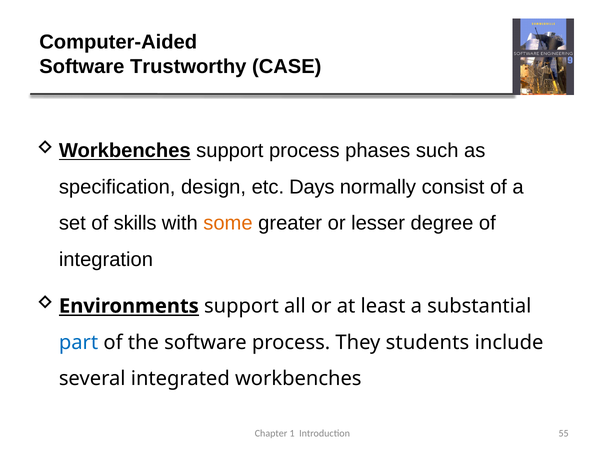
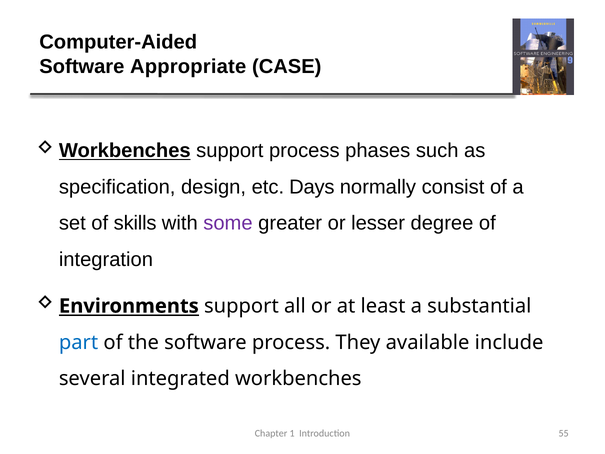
Trustworthy: Trustworthy -> Appropriate
some colour: orange -> purple
students: students -> available
